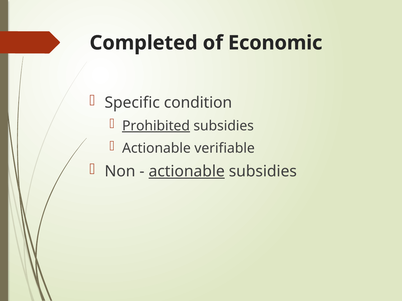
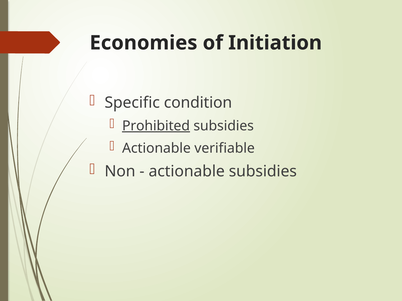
Completed: Completed -> Economies
Economic: Economic -> Initiation
actionable at (187, 172) underline: present -> none
